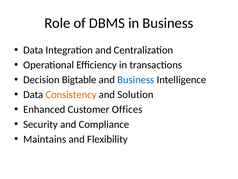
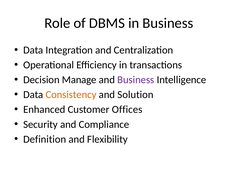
Bigtable: Bigtable -> Manage
Business at (136, 80) colour: blue -> purple
Maintains: Maintains -> Definition
